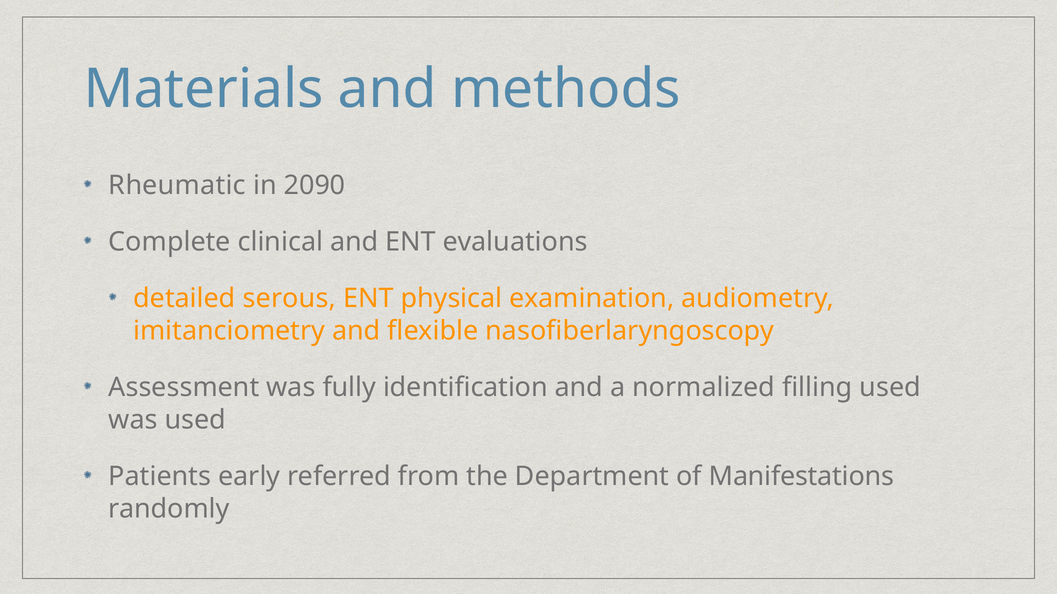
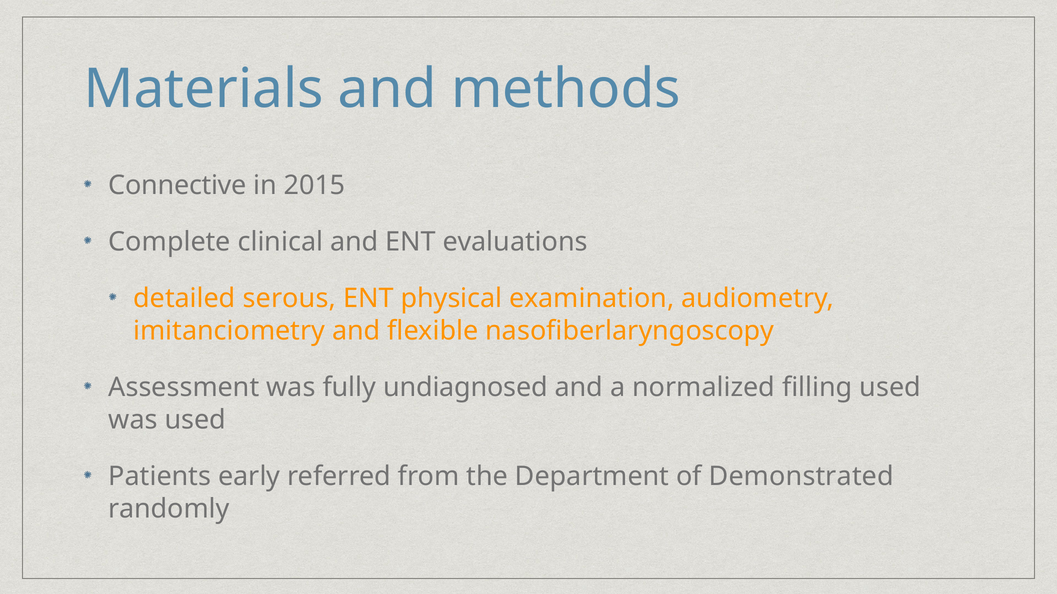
Rheumatic: Rheumatic -> Connective
2090: 2090 -> 2015
identification: identification -> undiagnosed
Manifestations: Manifestations -> Demonstrated
